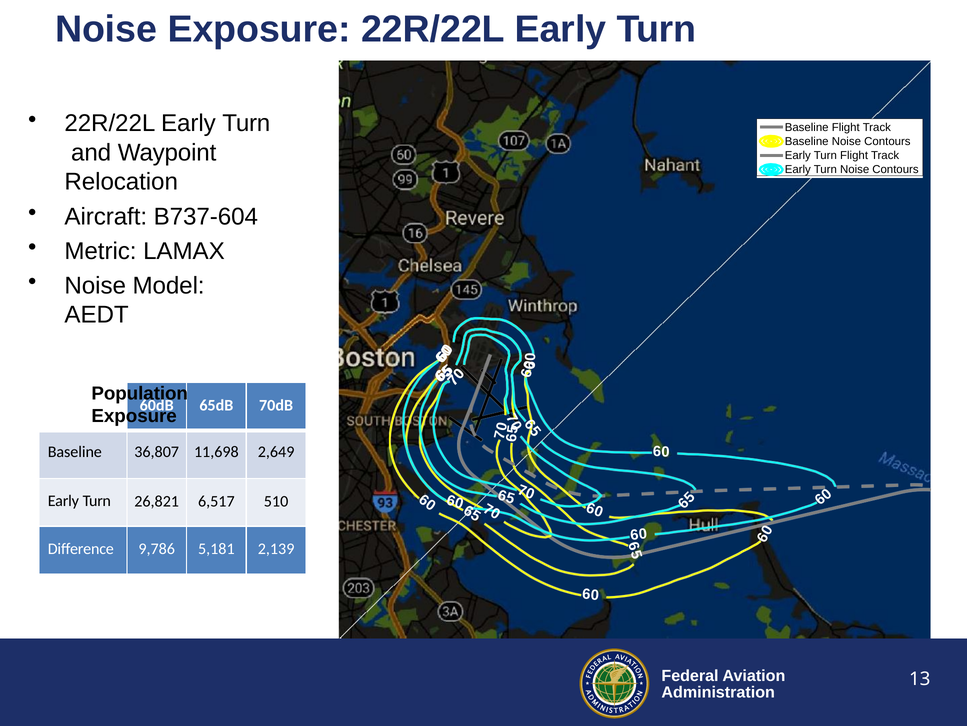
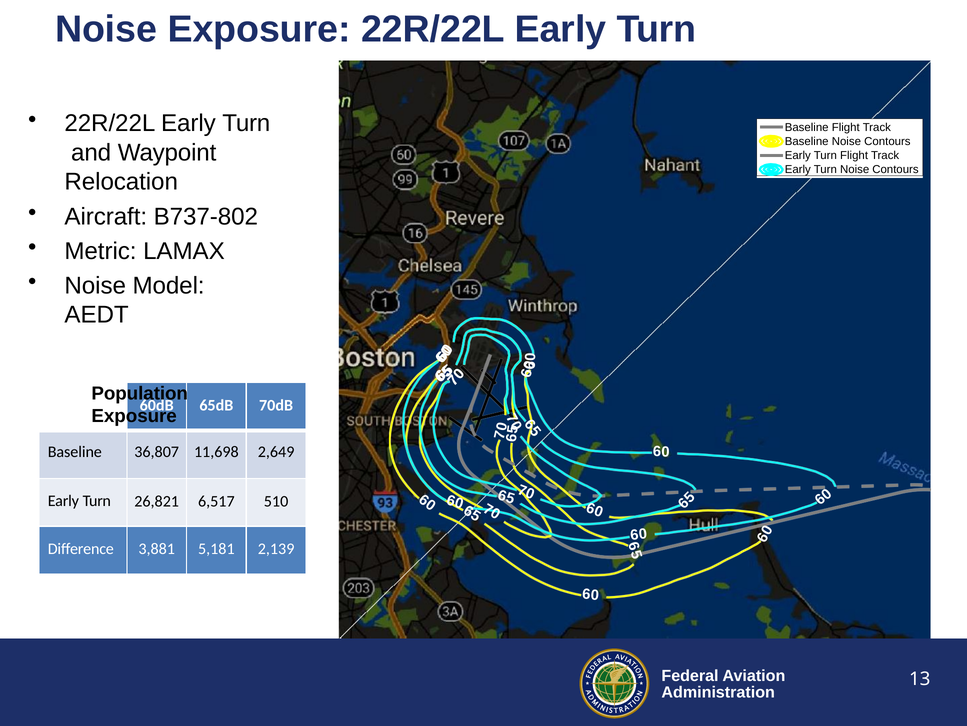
B737-604: B737-604 -> B737-802
9,786: 9,786 -> 3,881
